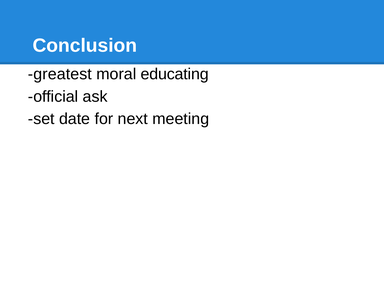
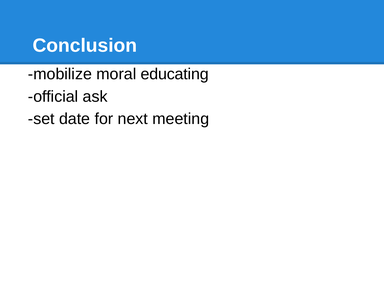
greatest: greatest -> mobilize
